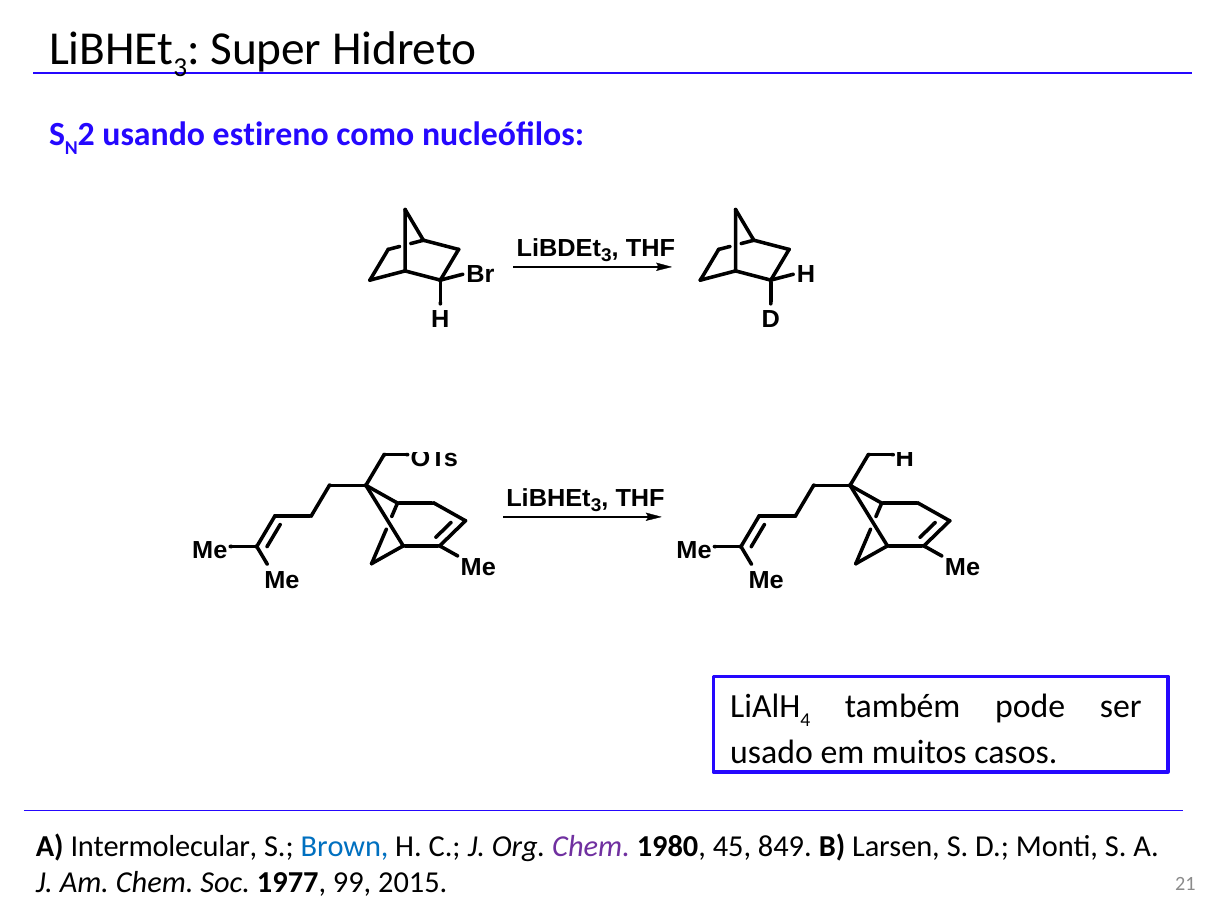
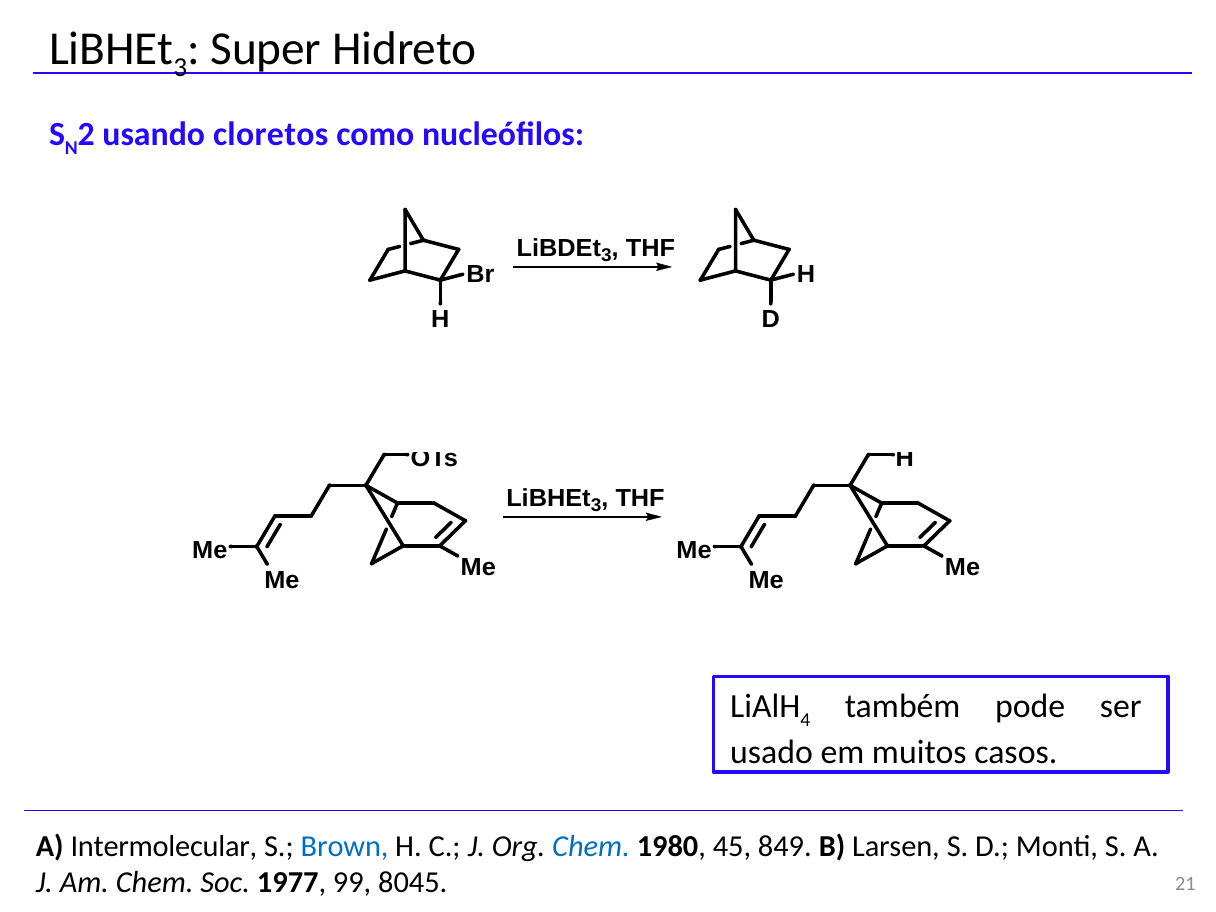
estireno: estireno -> cloretos
Chem at (591, 846) colour: purple -> blue
2015: 2015 -> 8045
